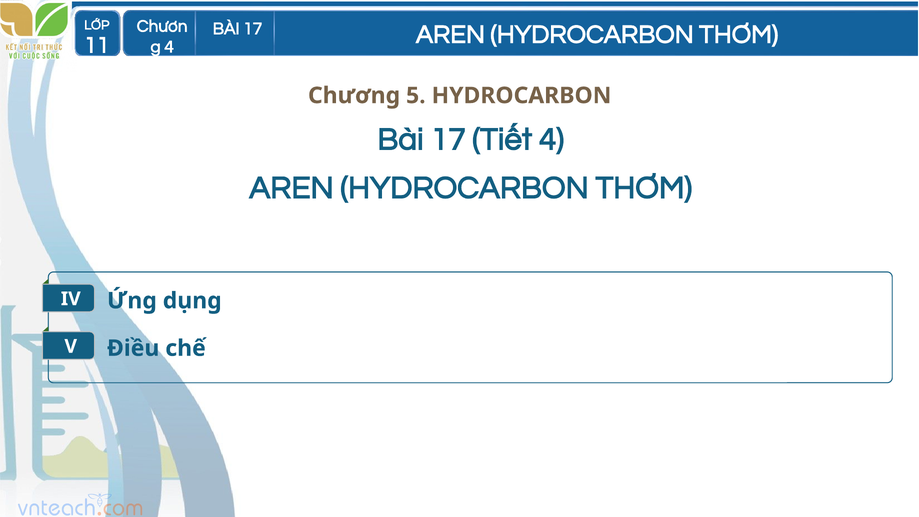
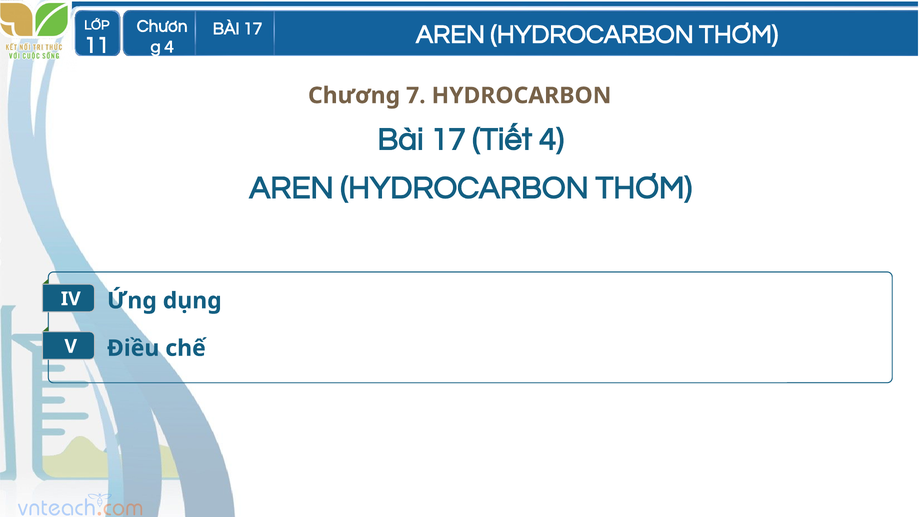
5: 5 -> 7
